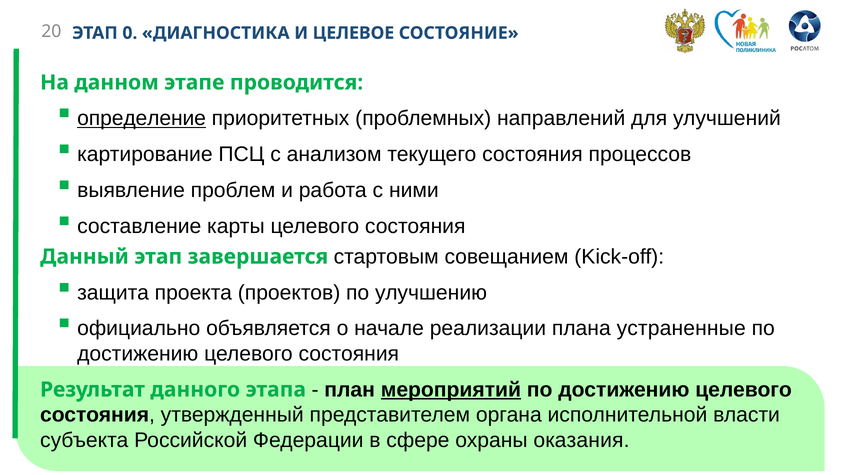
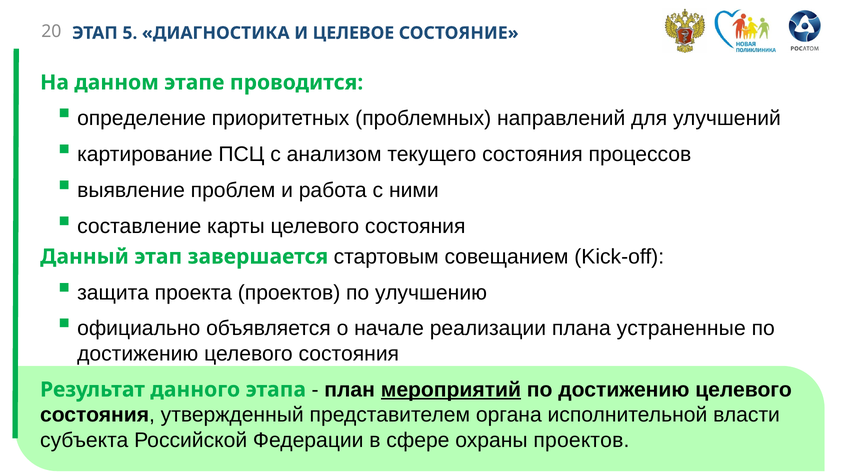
0: 0 -> 5
определение underline: present -> none
охраны оказания: оказания -> проектов
